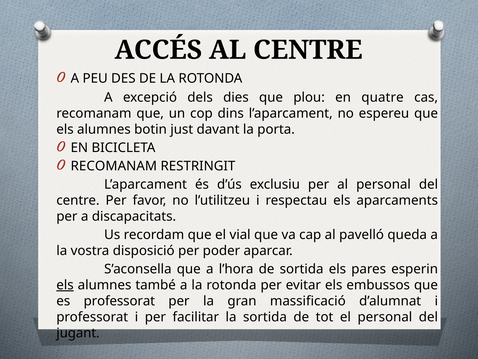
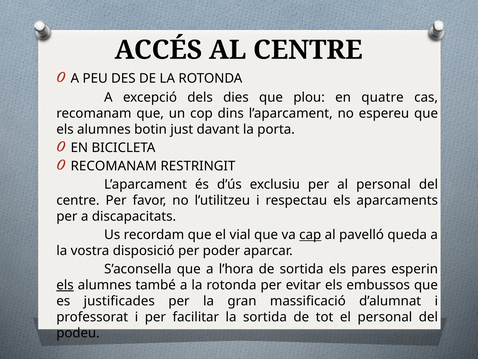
cap underline: none -> present
es professorat: professorat -> justificades
jugant: jugant -> podeu
